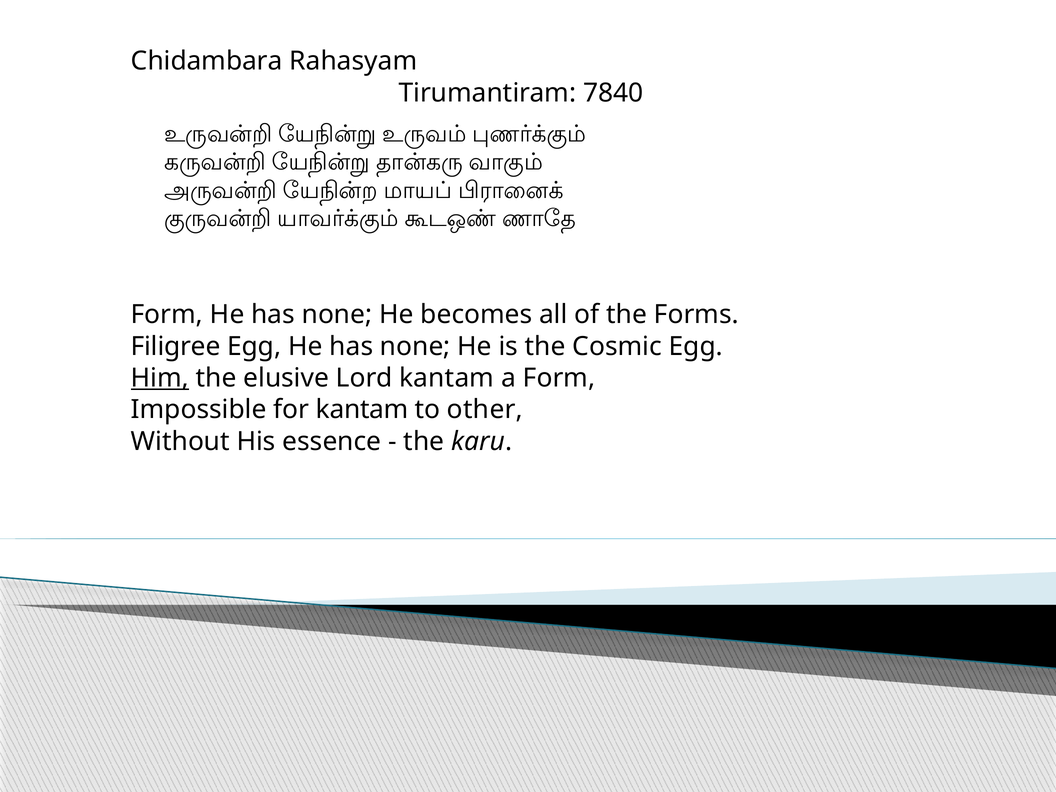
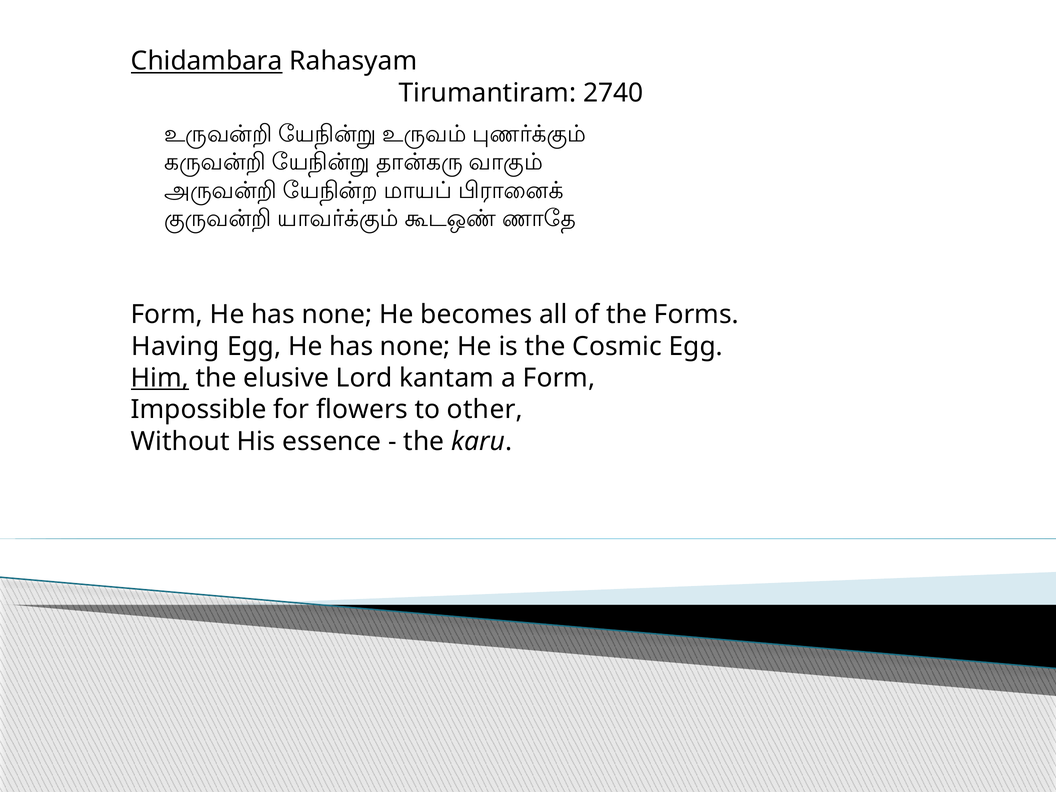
Chidambara underline: none -> present
7840: 7840 -> 2740
Filigree: Filigree -> Having
for kantam: kantam -> flowers
